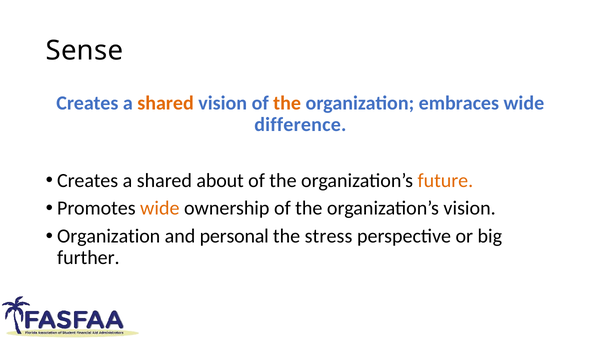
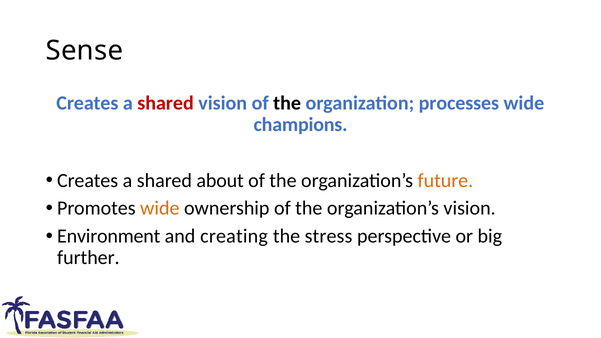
shared at (166, 103) colour: orange -> red
the at (287, 103) colour: orange -> black
embraces: embraces -> processes
difference: difference -> champions
Organization at (109, 236): Organization -> Environment
personal: personal -> creating
